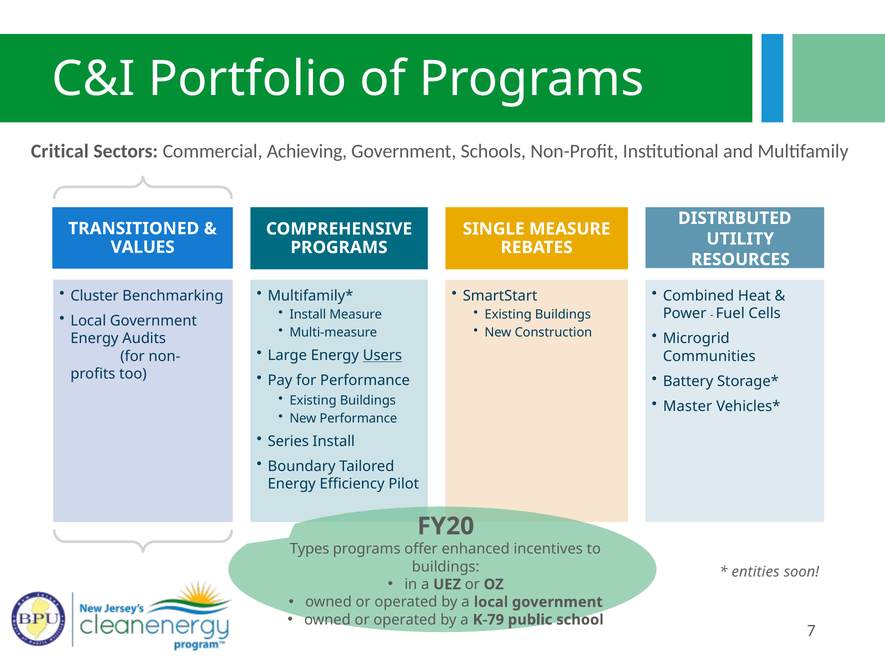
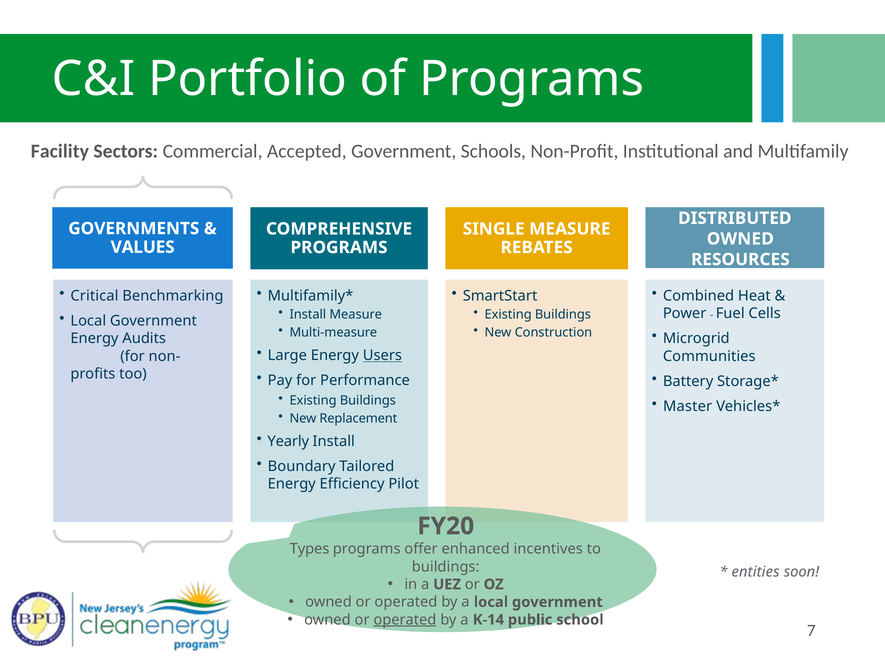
Critical: Critical -> Facility
Achieving: Achieving -> Accepted
TRANSITIONED: TRANSITIONED -> GOVERNMENTS
UTILITY at (740, 239): UTILITY -> OWNED
Cluster: Cluster -> Critical
New Performance: Performance -> Replacement
Series: Series -> Yearly
operated at (405, 620) underline: none -> present
K-79: K-79 -> K-14
